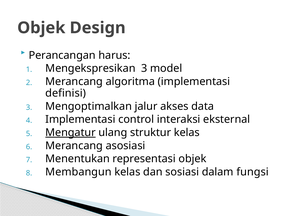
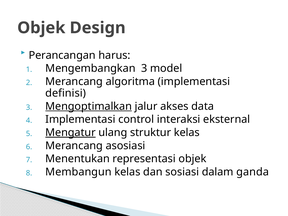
Mengekspresikan: Mengekspresikan -> Mengembangkan
Mengoptimalkan underline: none -> present
fungsi: fungsi -> ganda
